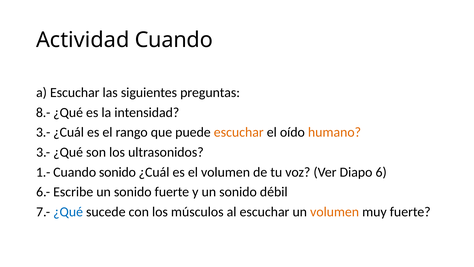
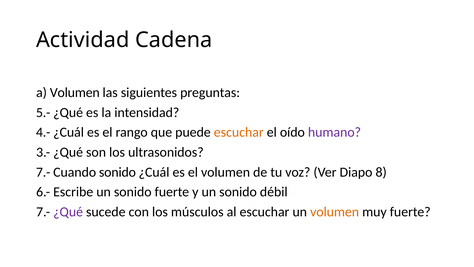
Actividad Cuando: Cuando -> Cadena
a Escuchar: Escuchar -> Volumen
8.-: 8.- -> 5.-
3.- at (43, 132): 3.- -> 4.-
humano colour: orange -> purple
1.- at (43, 172): 1.- -> 7.-
6: 6 -> 8
¿Qué at (68, 212) colour: blue -> purple
